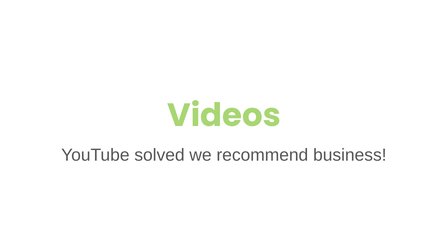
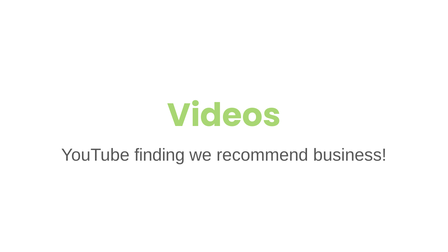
solved: solved -> finding
